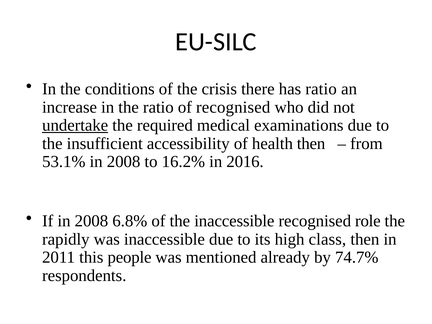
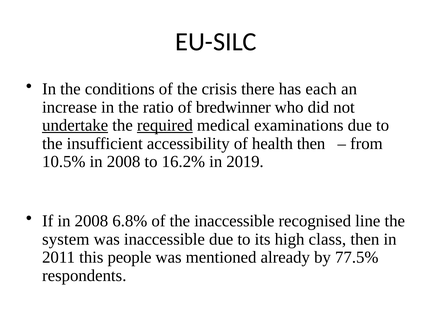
has ratio: ratio -> each
of recognised: recognised -> bredwinner
required underline: none -> present
53.1%: 53.1% -> 10.5%
2016: 2016 -> 2019
role: role -> line
rapidly: rapidly -> system
74.7%: 74.7% -> 77.5%
